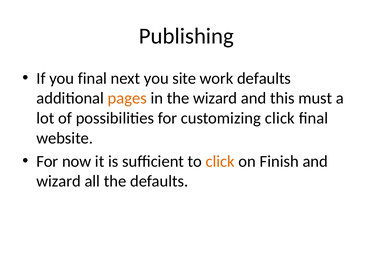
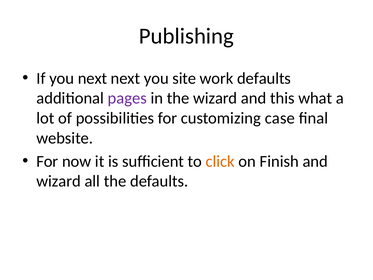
you final: final -> next
pages colour: orange -> purple
must: must -> what
customizing click: click -> case
